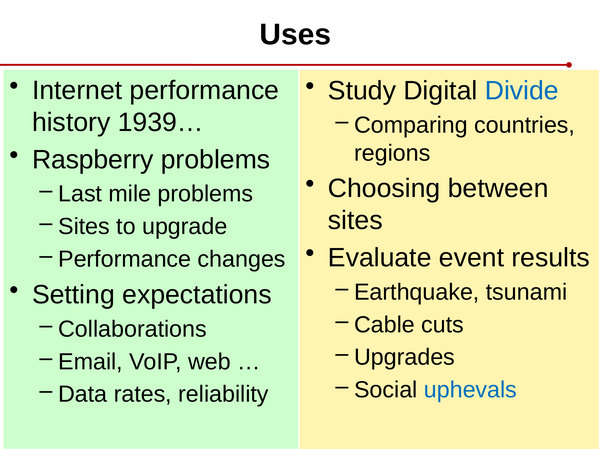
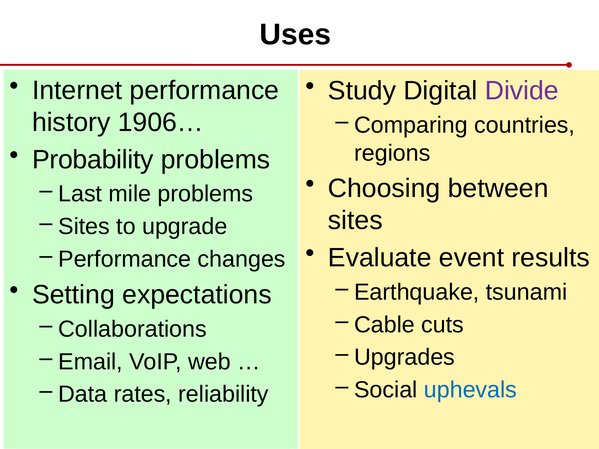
Divide colour: blue -> purple
1939…: 1939… -> 1906…
Raspberry: Raspberry -> Probability
